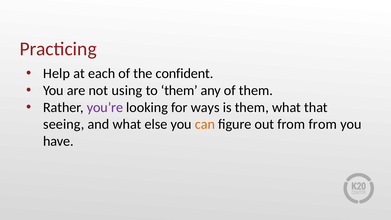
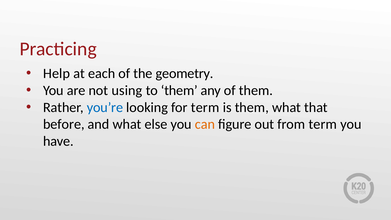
confident: confident -> geometry
you’re colour: purple -> blue
for ways: ways -> term
seeing: seeing -> before
from from: from -> term
